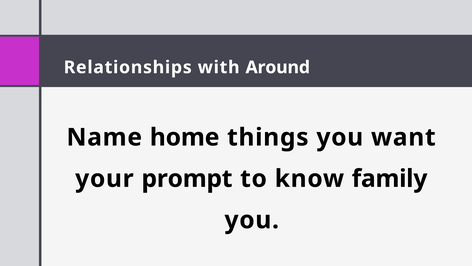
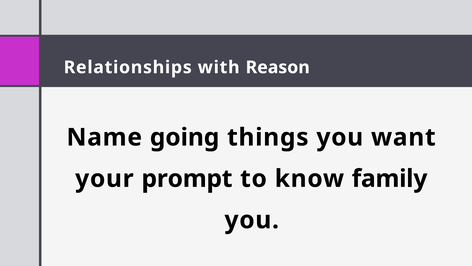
Around: Around -> Reason
home: home -> going
